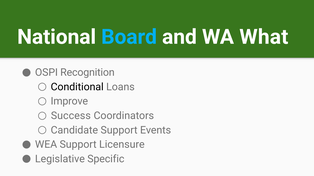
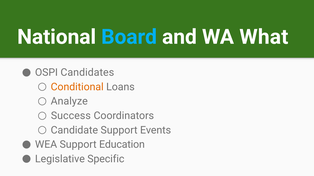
Recognition: Recognition -> Candidates
Conditional colour: black -> orange
Improve: Improve -> Analyze
Licensure: Licensure -> Education
